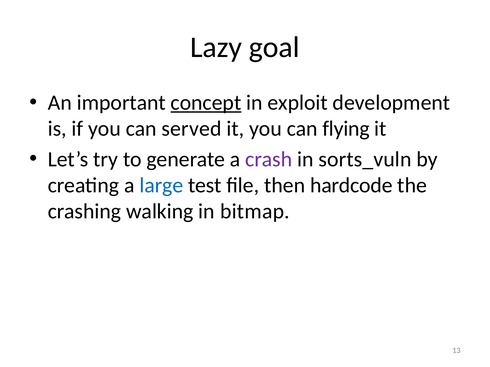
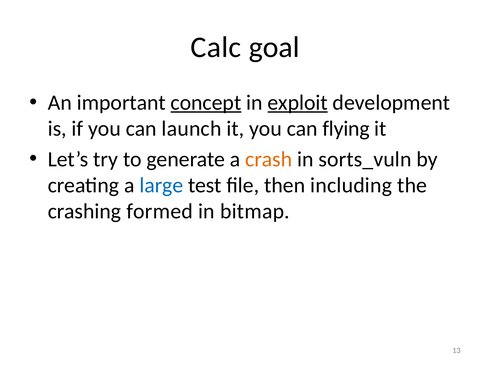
Lazy: Lazy -> Calc
exploit underline: none -> present
served: served -> launch
crash colour: purple -> orange
hardcode: hardcode -> including
walking: walking -> formed
